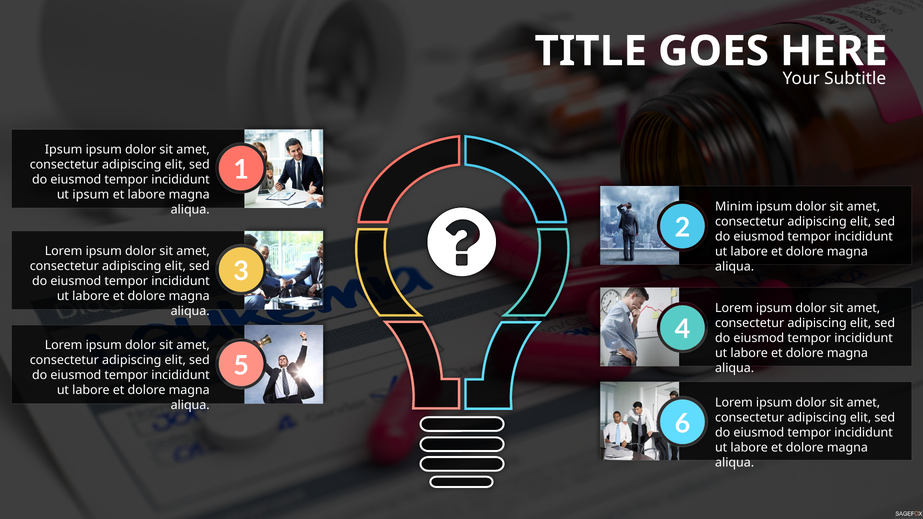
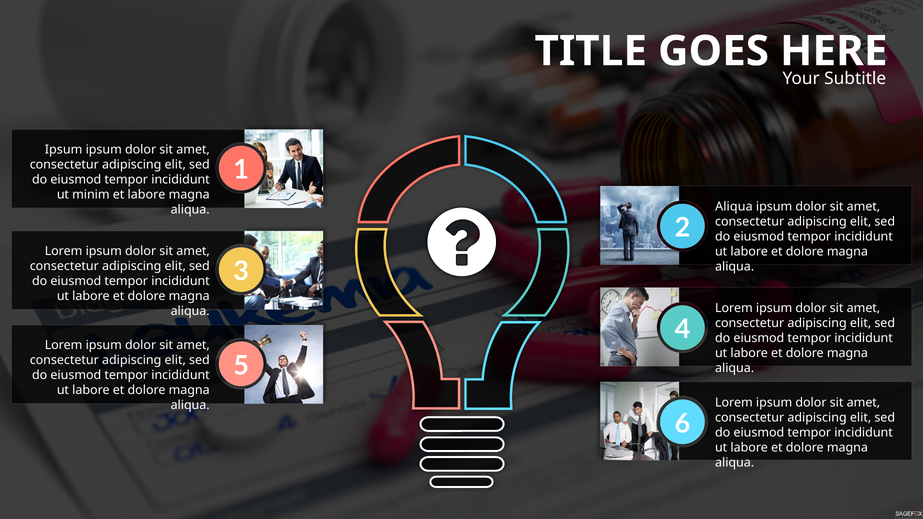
ut ipsum: ipsum -> minim
Minim at (734, 207): Minim -> Aliqua
